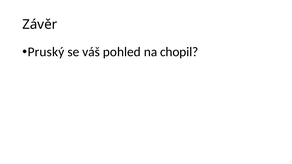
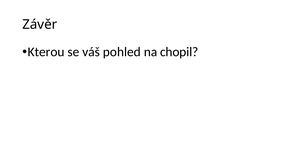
Pruský: Pruský -> Kterou
